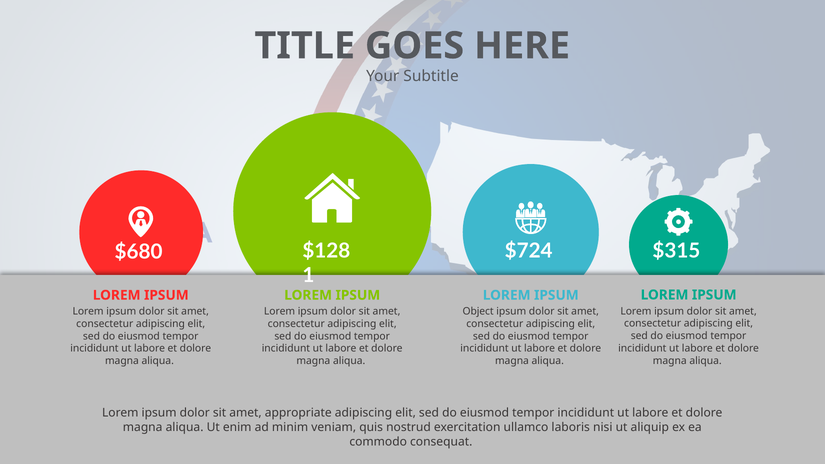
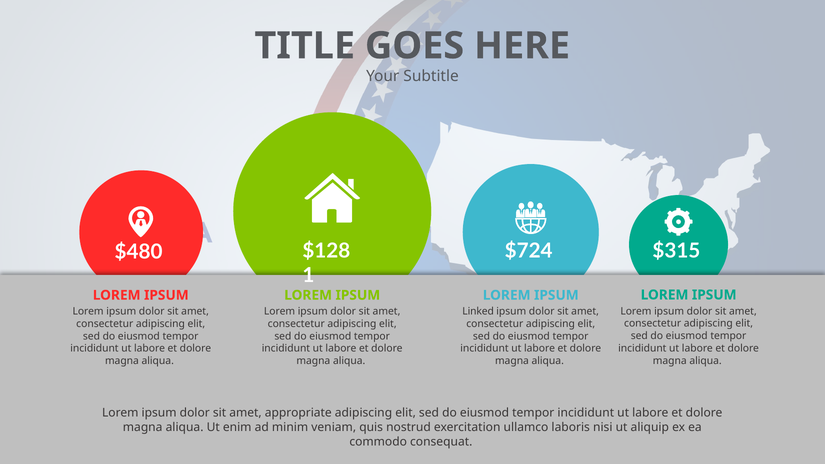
$680: $680 -> $480
Object: Object -> Linked
